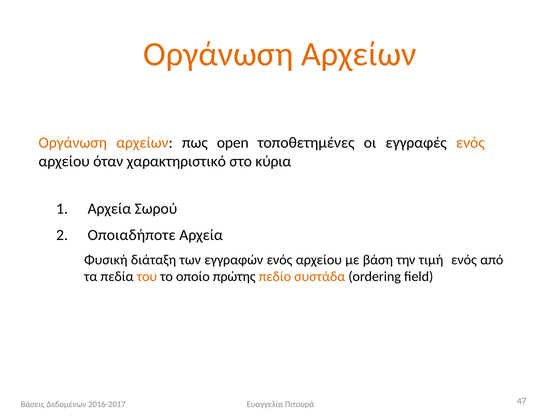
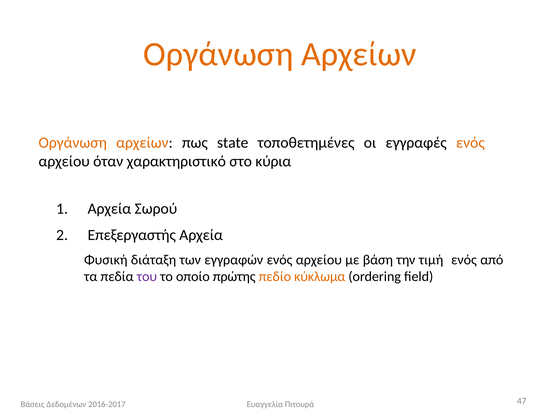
open: open -> state
Οποιαδήποτε: Οποιαδήποτε -> Επεξεργαστής
του colour: orange -> purple
συστάδα: συστάδα -> κύκλωμα
